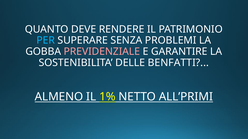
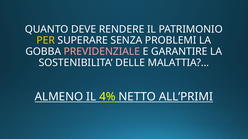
PER colour: light blue -> yellow
BENFATTI: BENFATTI -> MALATTIA
1%: 1% -> 4%
